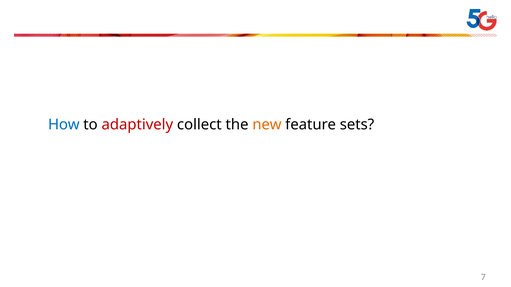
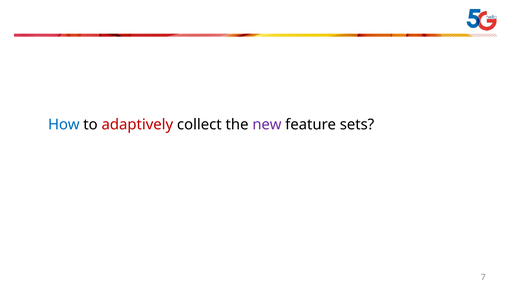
new colour: orange -> purple
